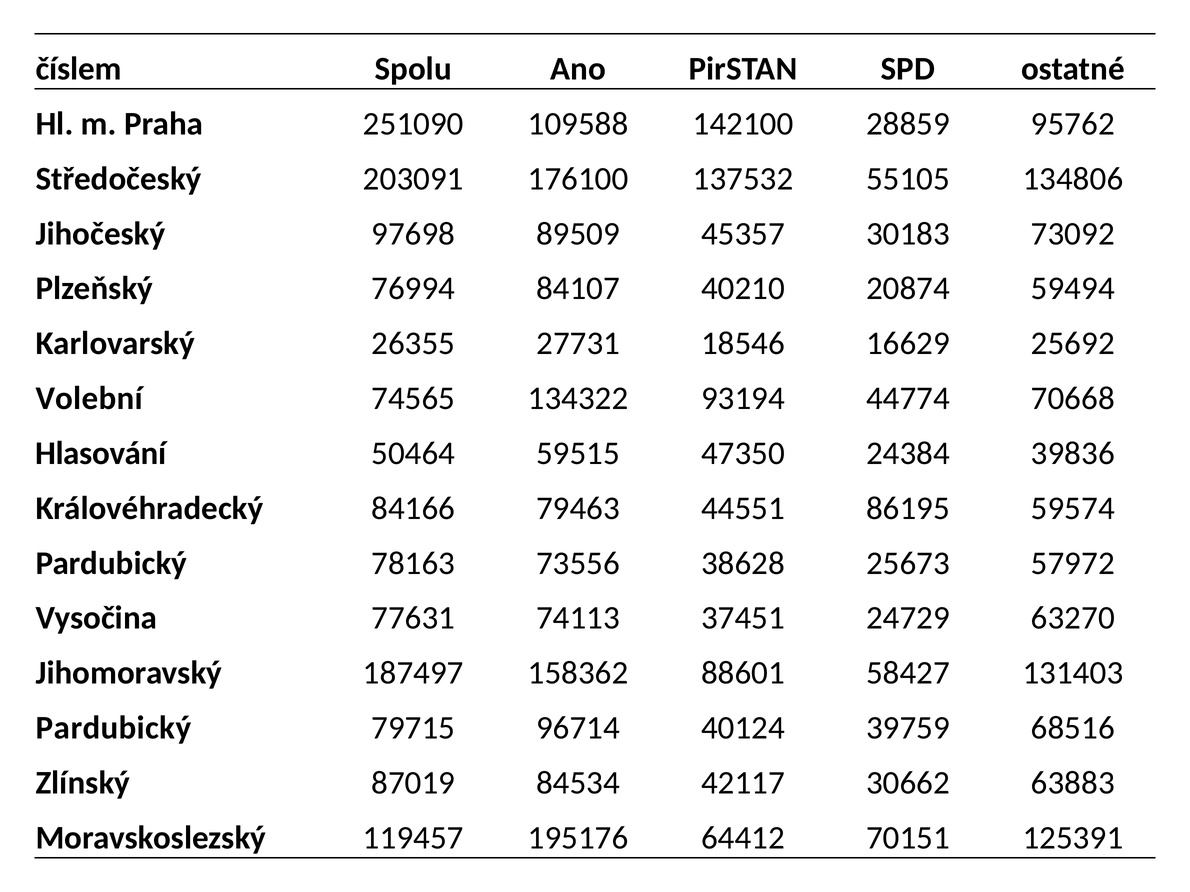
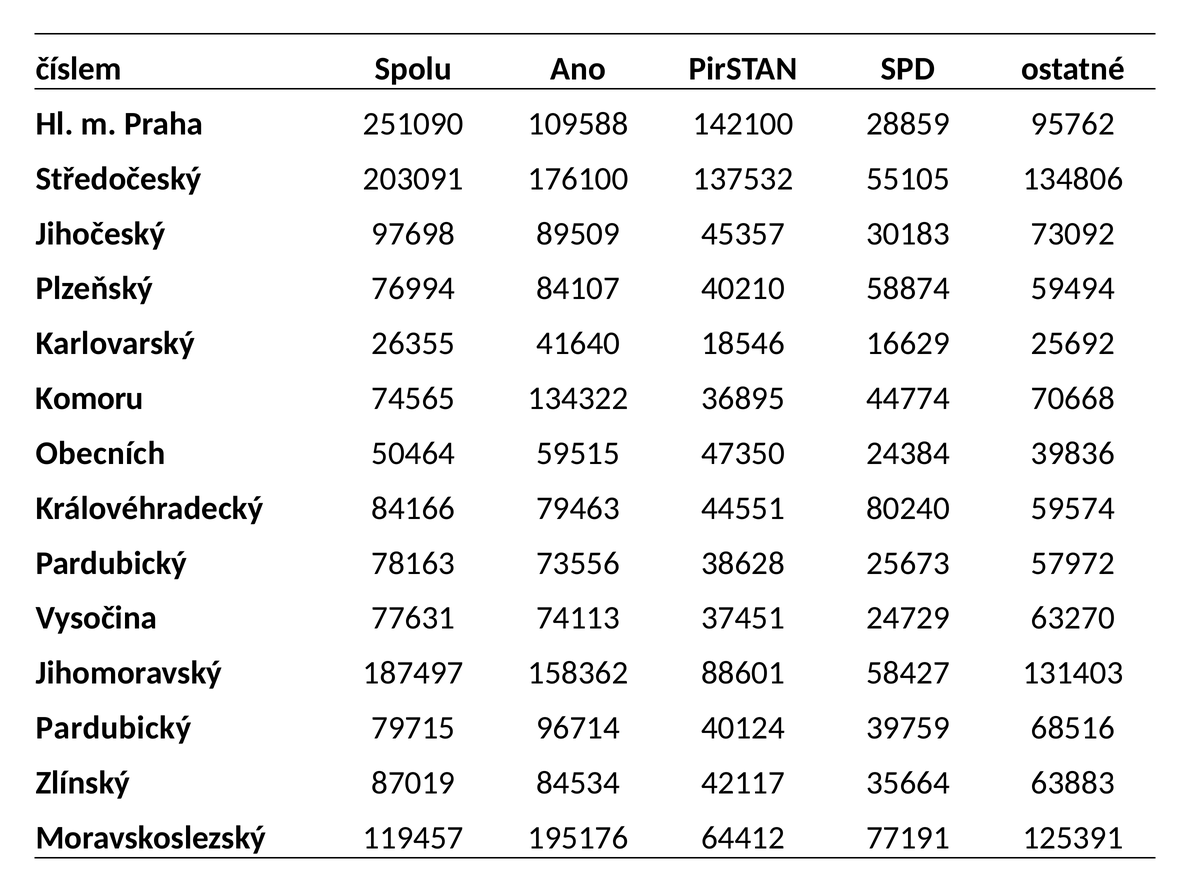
20874: 20874 -> 58874
27731: 27731 -> 41640
Volební: Volební -> Komoru
93194: 93194 -> 36895
Hlasování: Hlasování -> Obecních
86195: 86195 -> 80240
30662: 30662 -> 35664
70151: 70151 -> 77191
